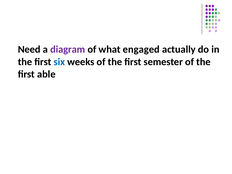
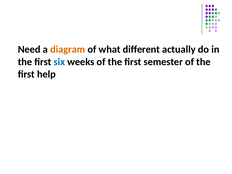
diagram colour: purple -> orange
engaged: engaged -> different
able: able -> help
